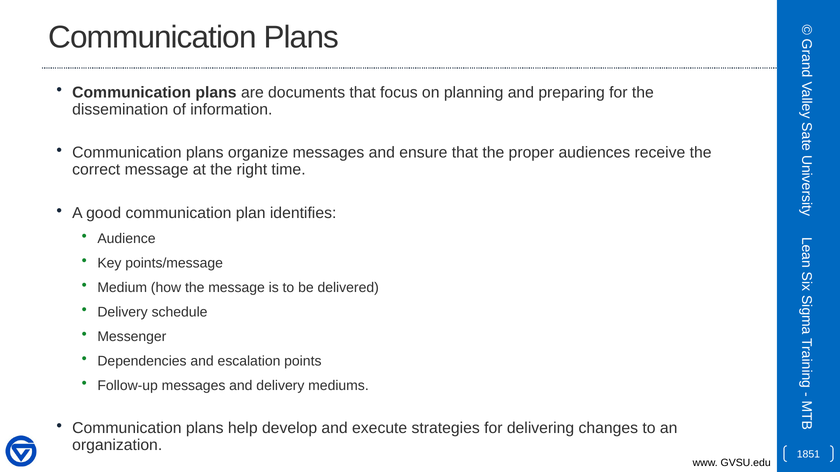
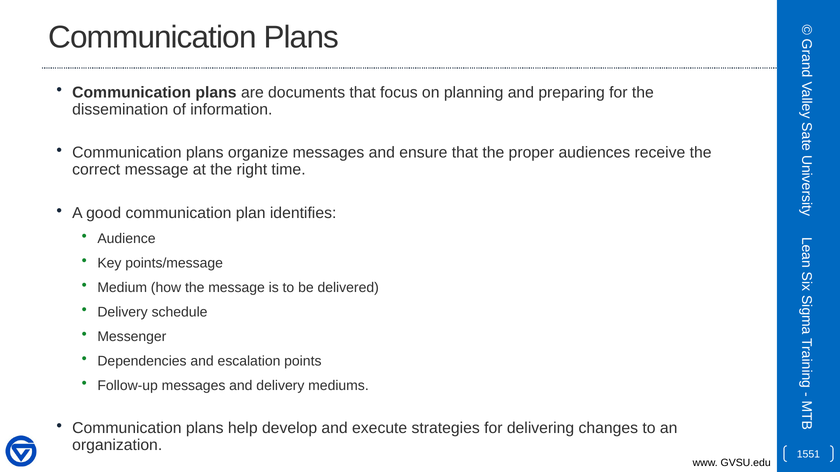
1851: 1851 -> 1551
